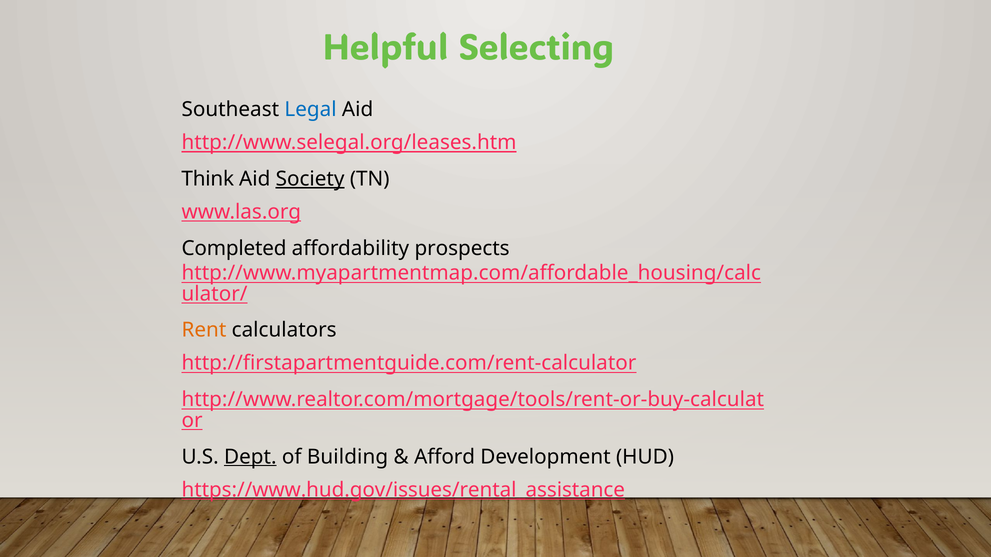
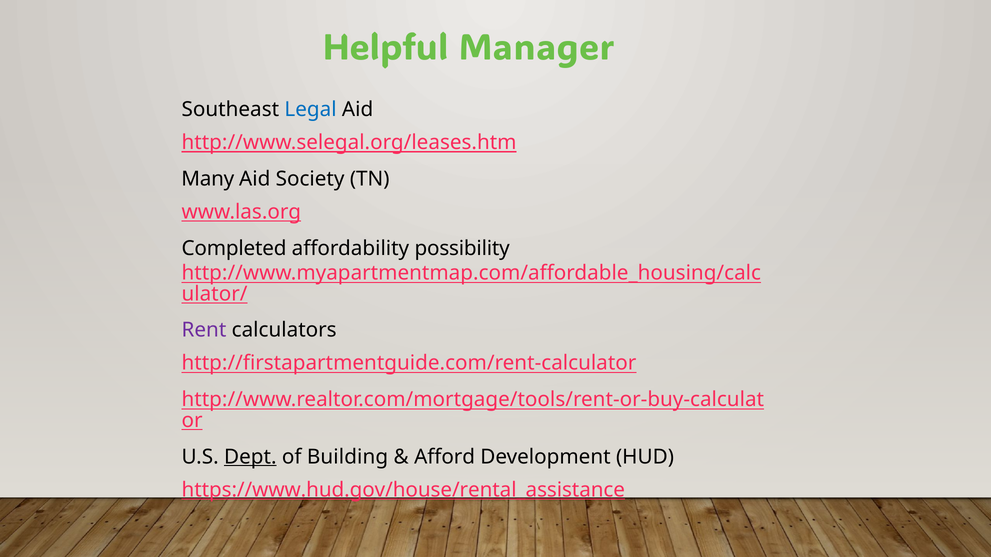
Selecting: Selecting -> Manager
Think: Think -> Many
Society underline: present -> none
prospects: prospects -> possibility
Rent colour: orange -> purple
https://www.hud.gov/issues/rental_assistance: https://www.hud.gov/issues/rental_assistance -> https://www.hud.gov/house/rental_assistance
